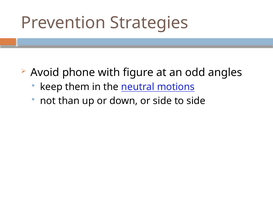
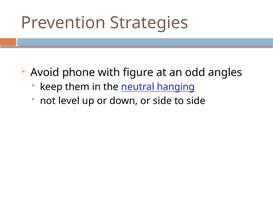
motions: motions -> hanging
than: than -> level
